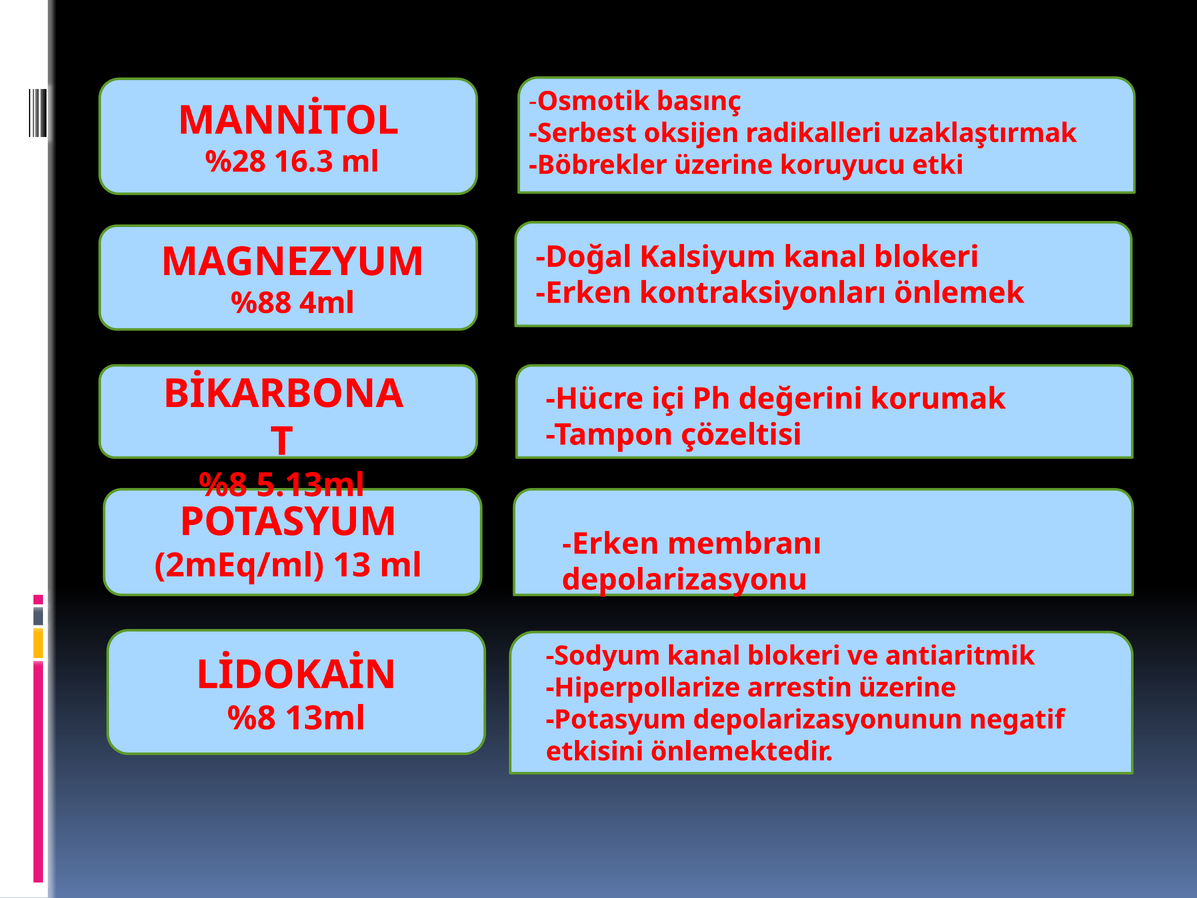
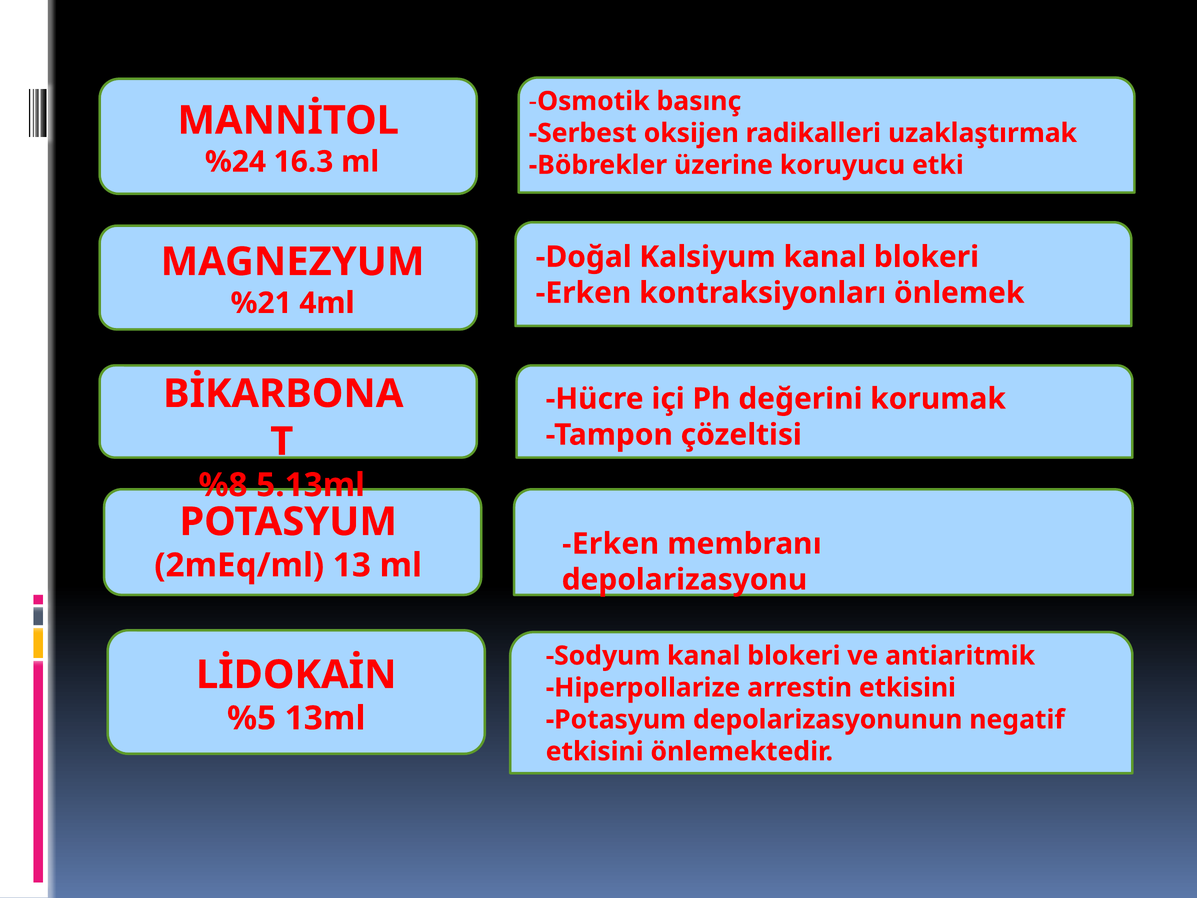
%28: %28 -> %24
%88: %88 -> %21
arrestin üzerine: üzerine -> etkisini
%8 at (252, 718): %8 -> %5
